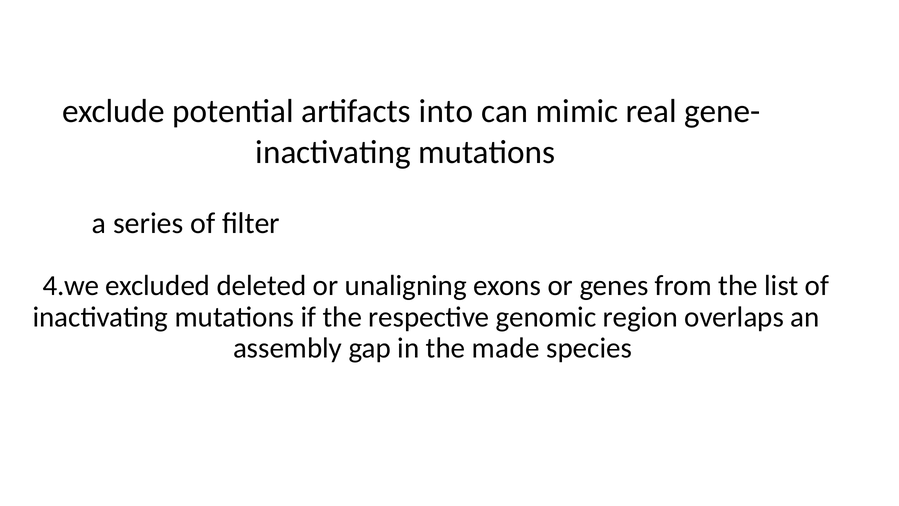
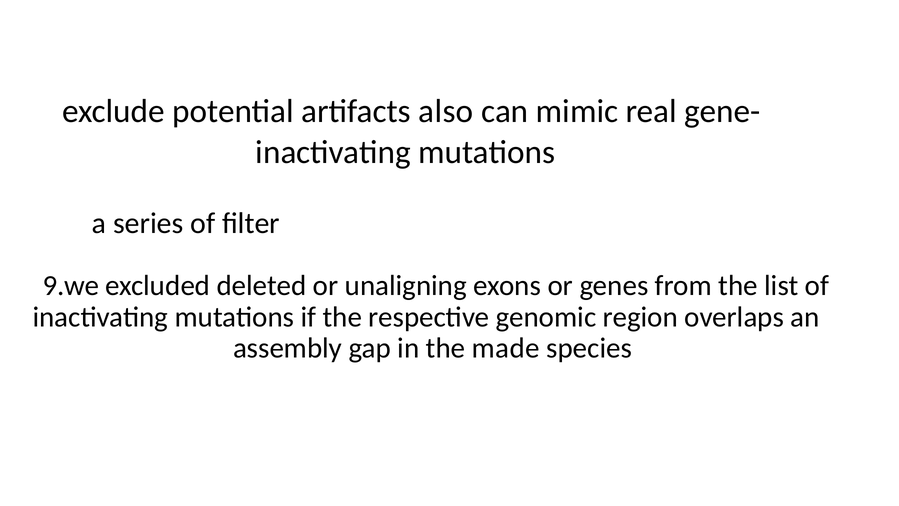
into: into -> also
4.we: 4.we -> 9.we
